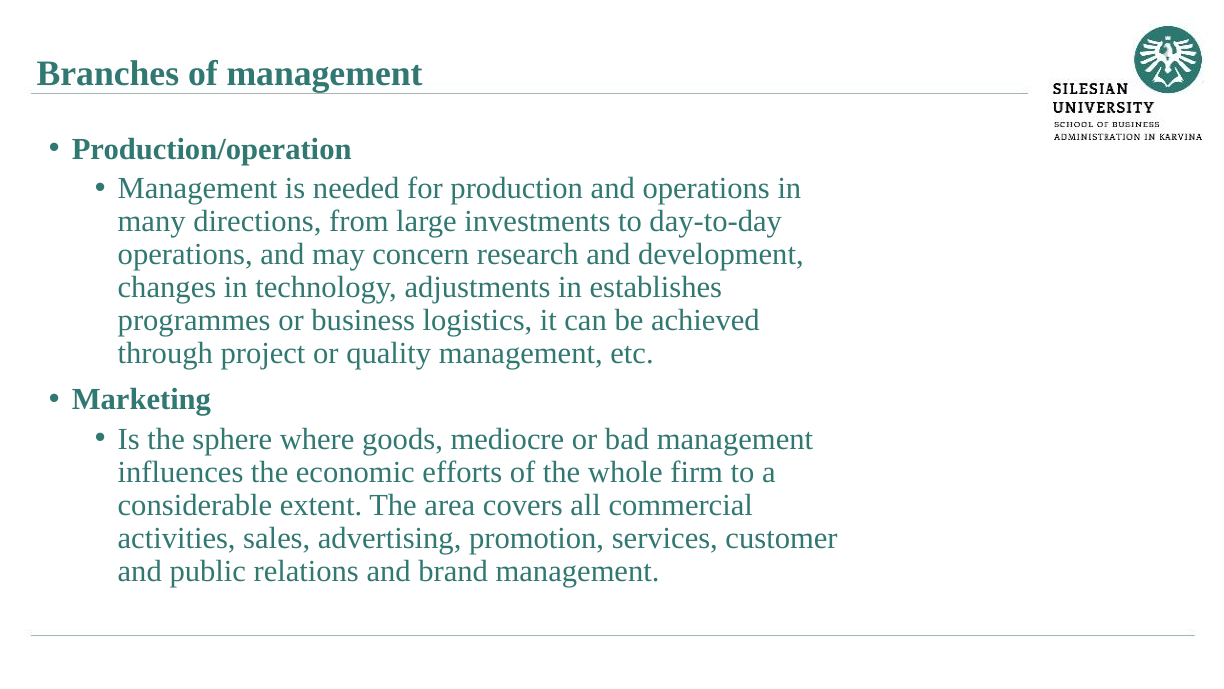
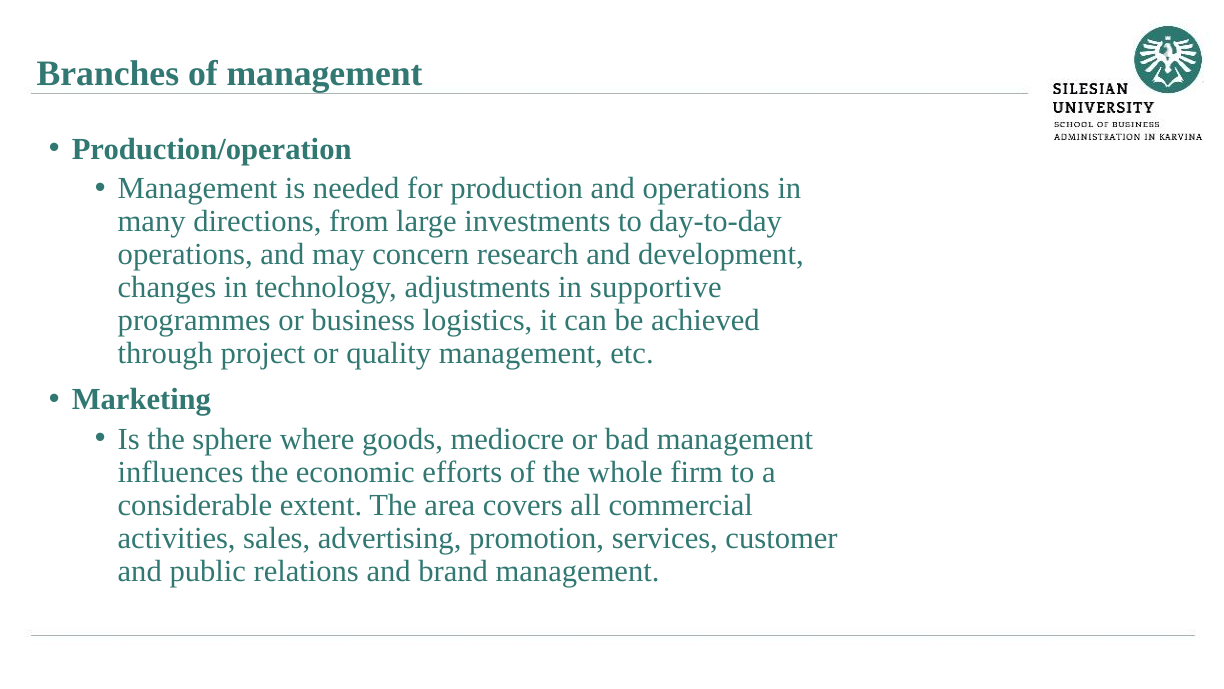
establishes: establishes -> supportive
